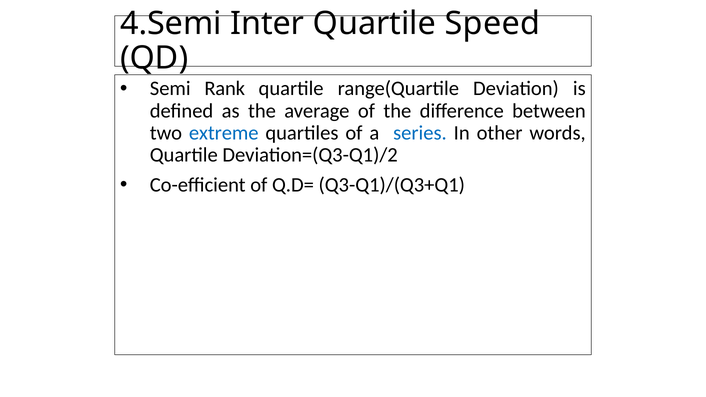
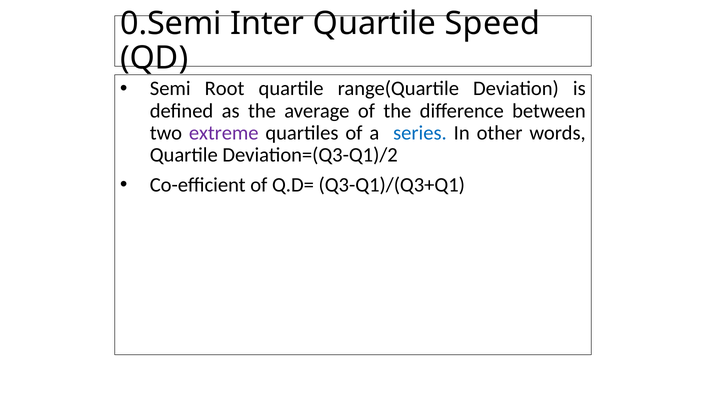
4.Semi: 4.Semi -> 0.Semi
Rank: Rank -> Root
extreme colour: blue -> purple
